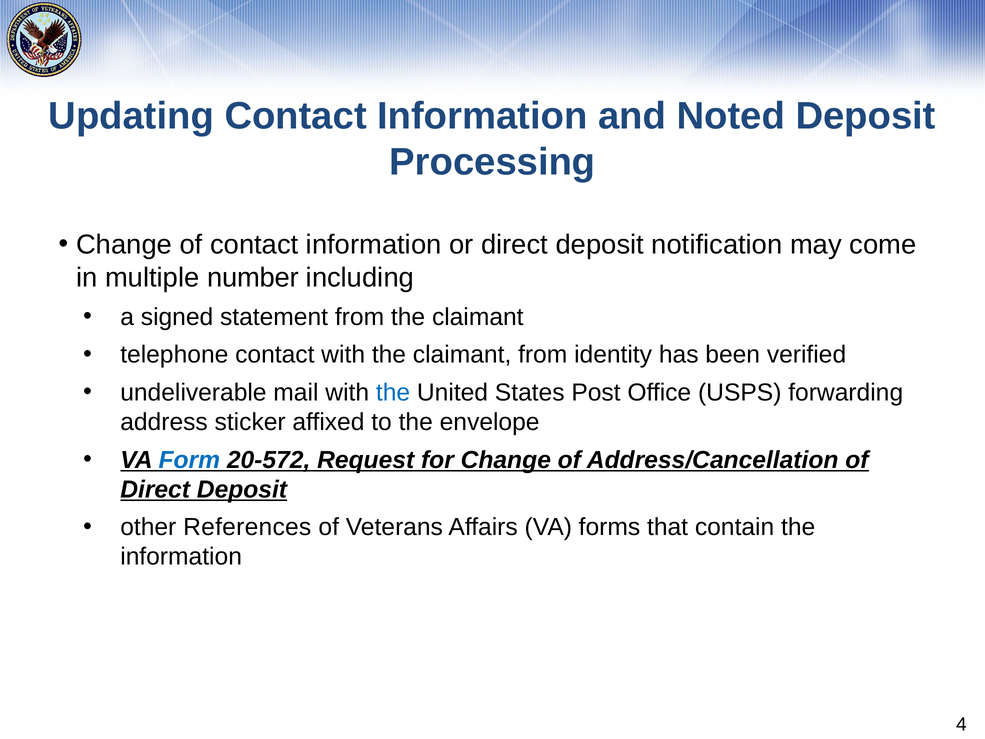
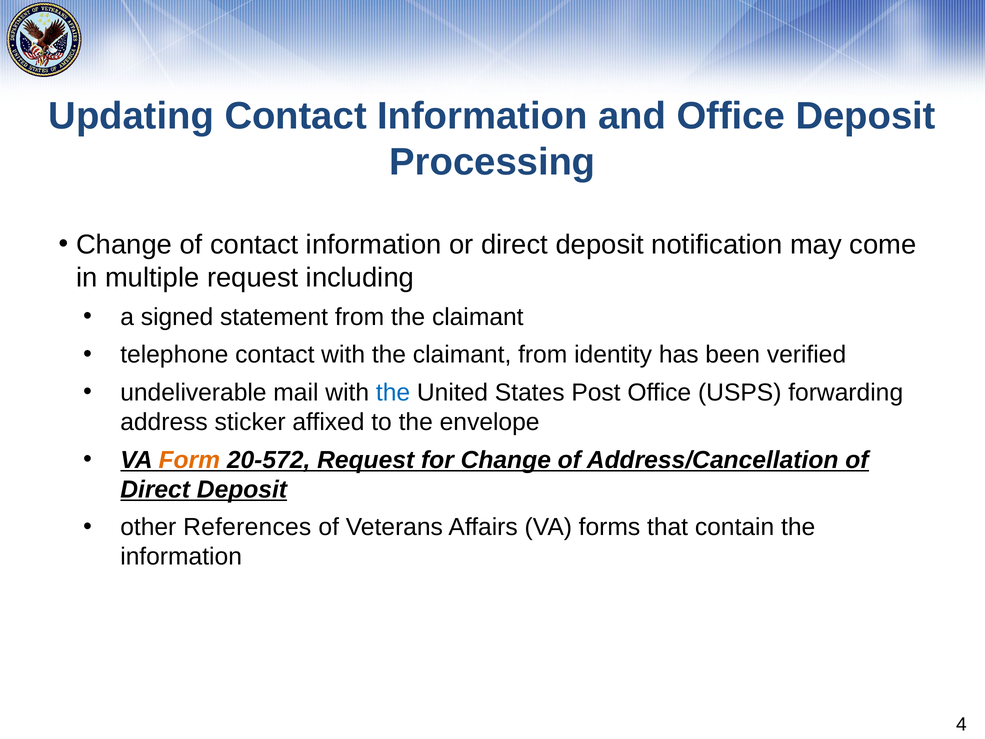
and Noted: Noted -> Office
multiple number: number -> request
Form colour: blue -> orange
